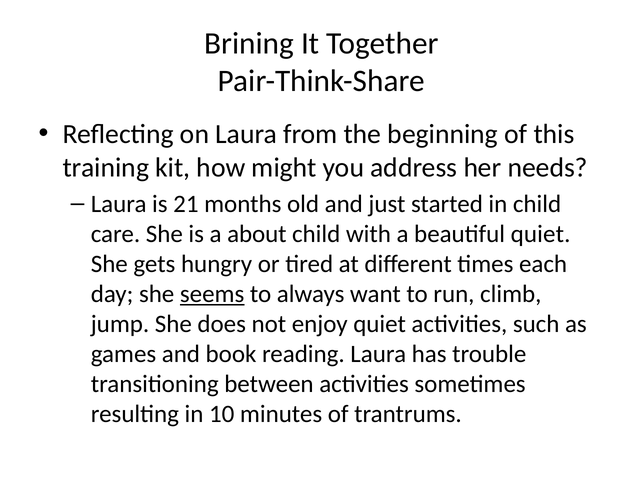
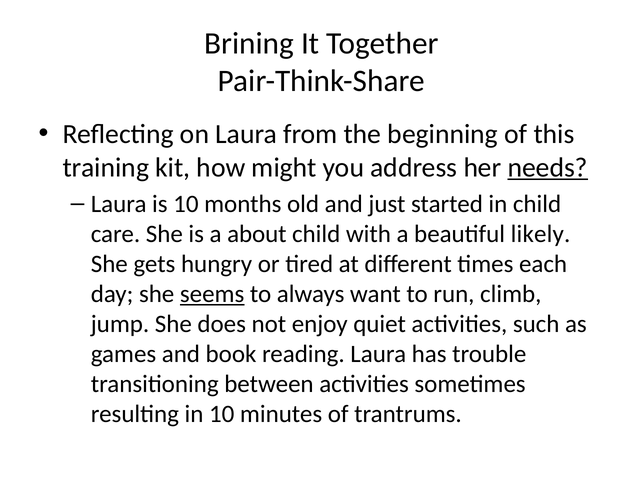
needs underline: none -> present
is 21: 21 -> 10
beautiful quiet: quiet -> likely
